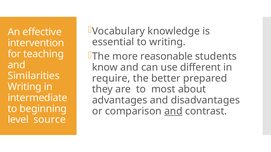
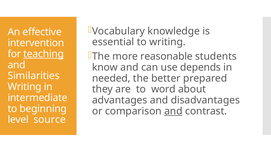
teaching underline: none -> present
different: different -> depends
require: require -> needed
most: most -> word
